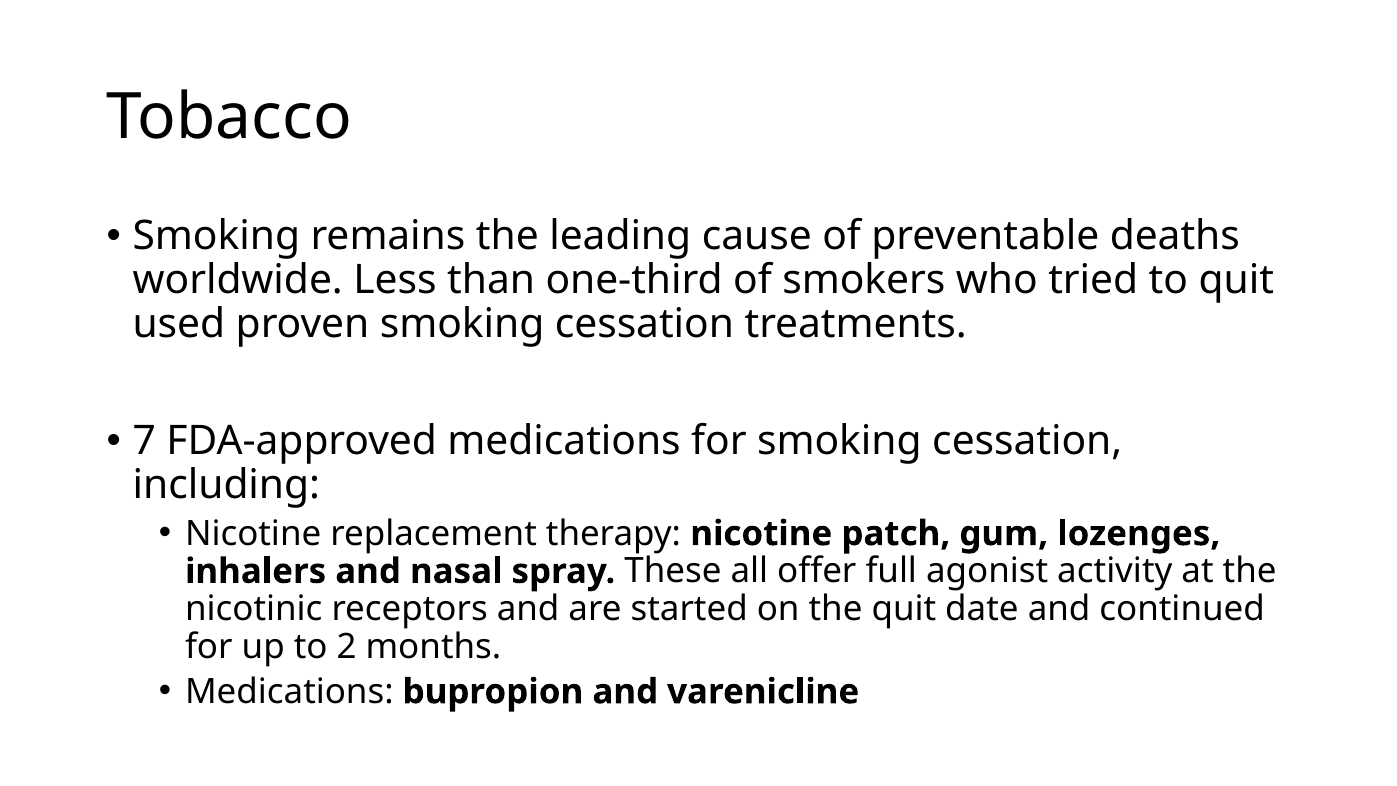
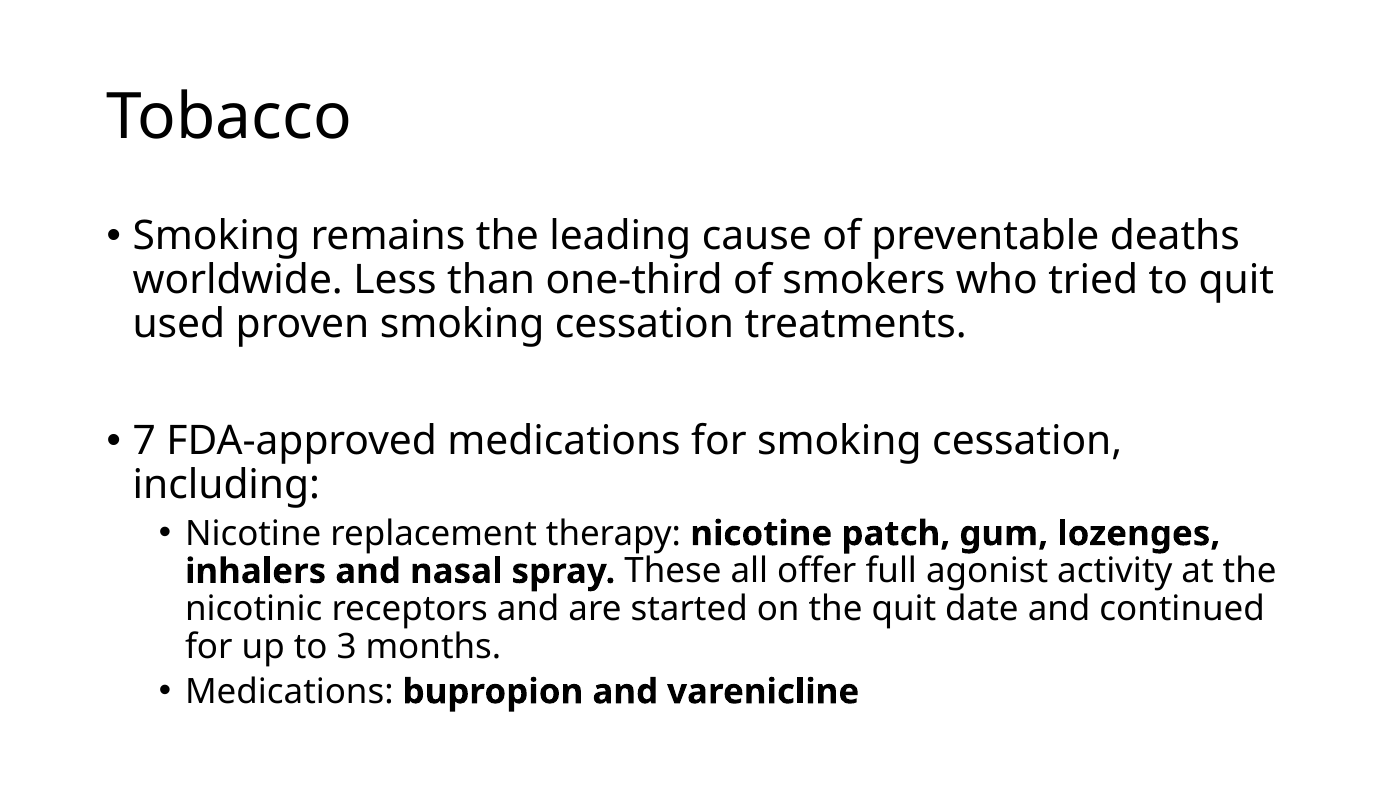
2: 2 -> 3
